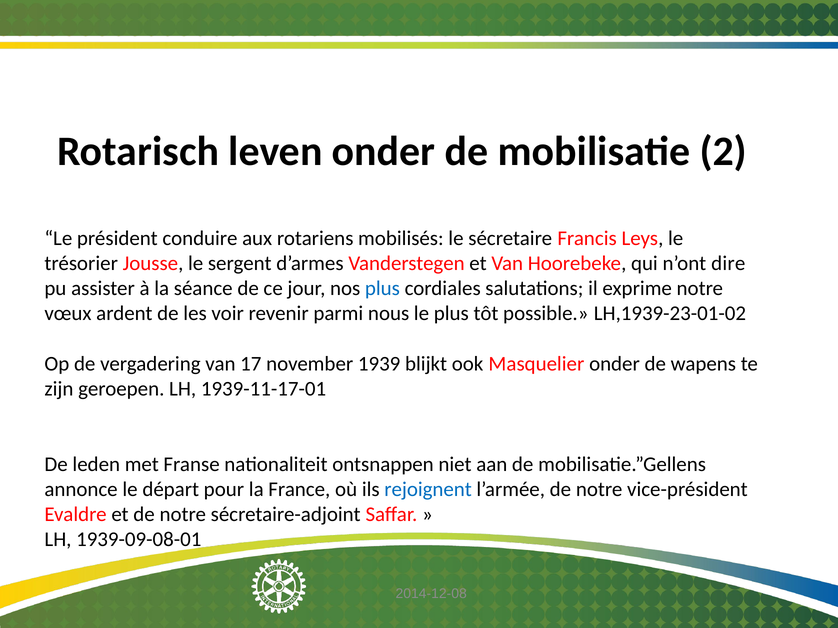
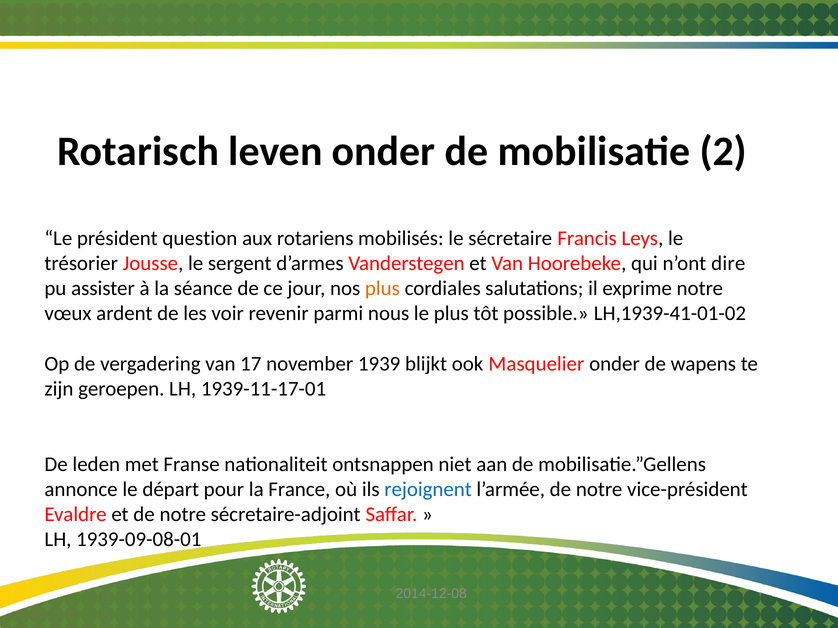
conduire: conduire -> question
plus at (382, 289) colour: blue -> orange
LH,1939-23-01-02: LH,1939-23-01-02 -> LH,1939-41-01-02
